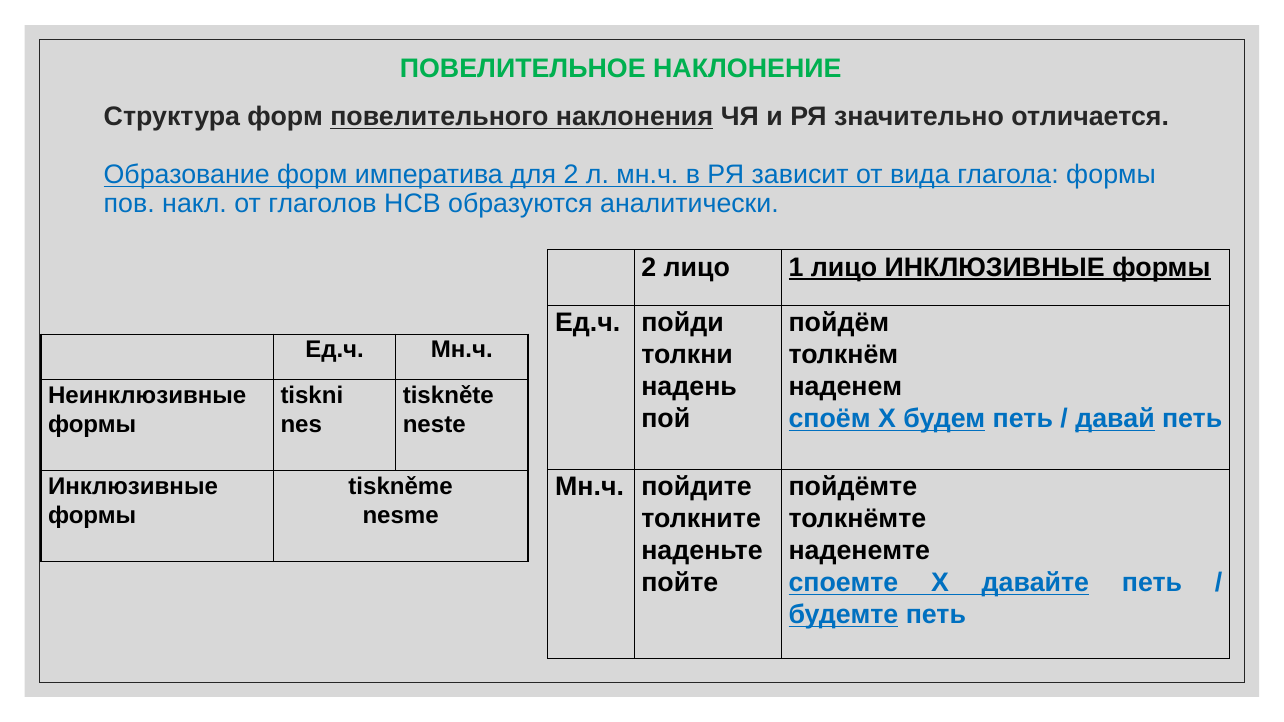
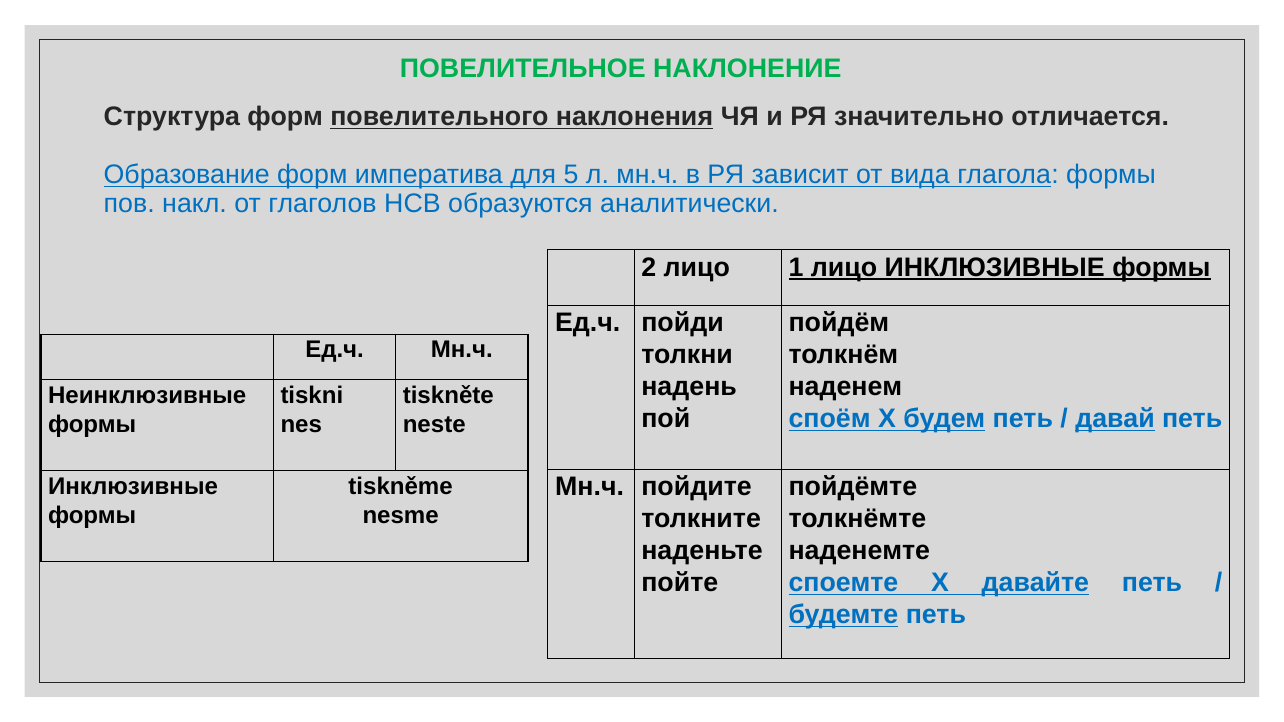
для 2: 2 -> 5
